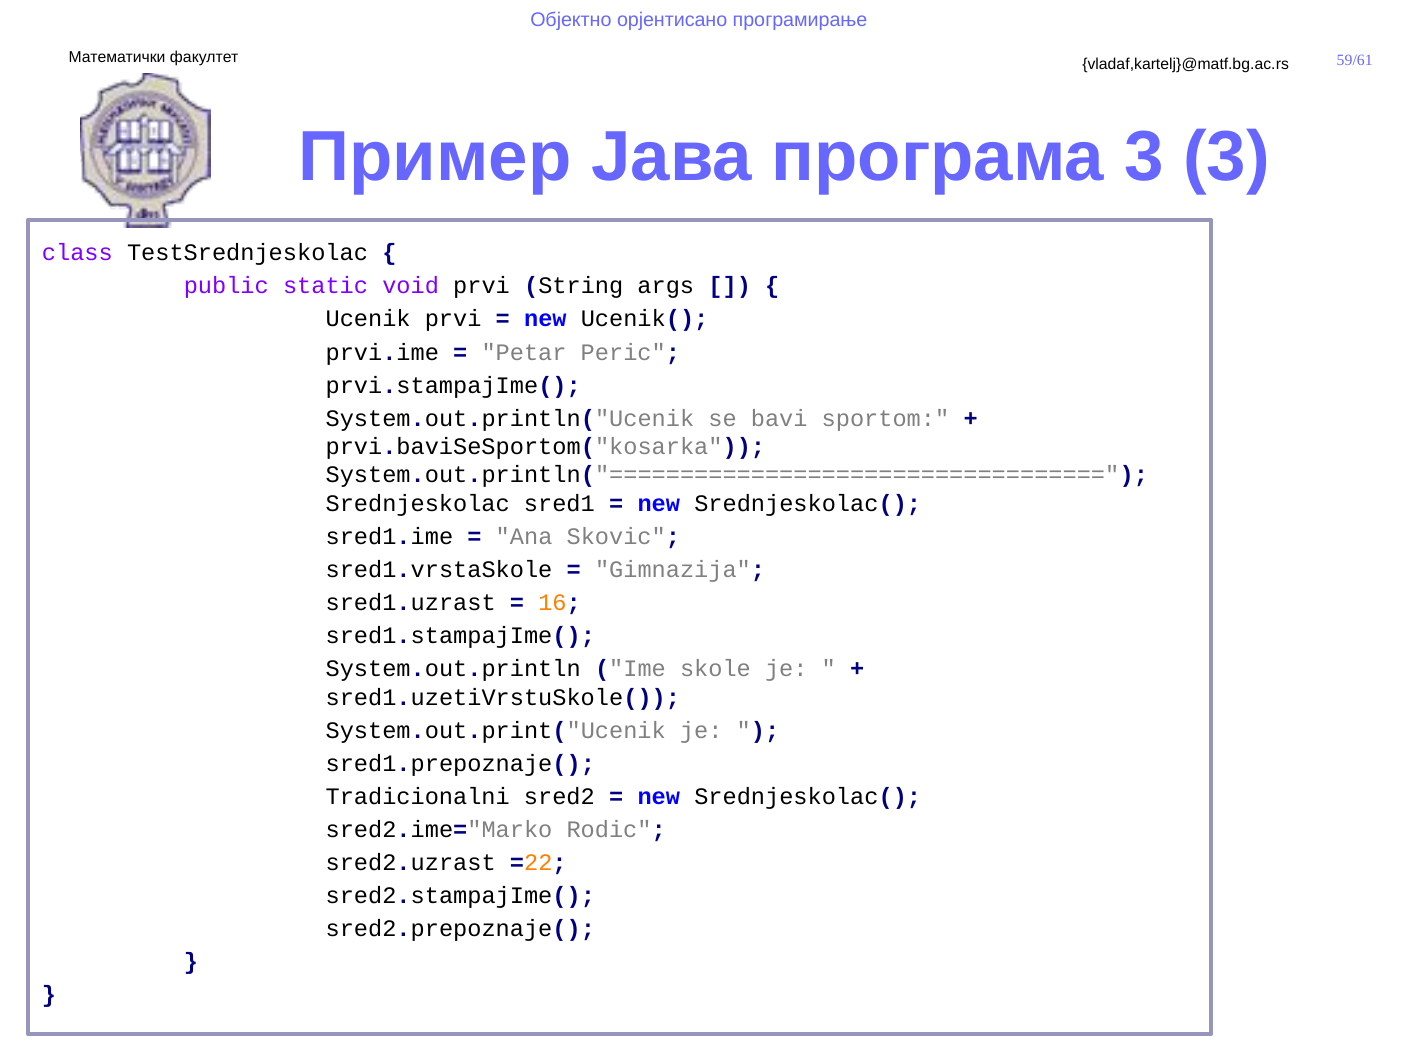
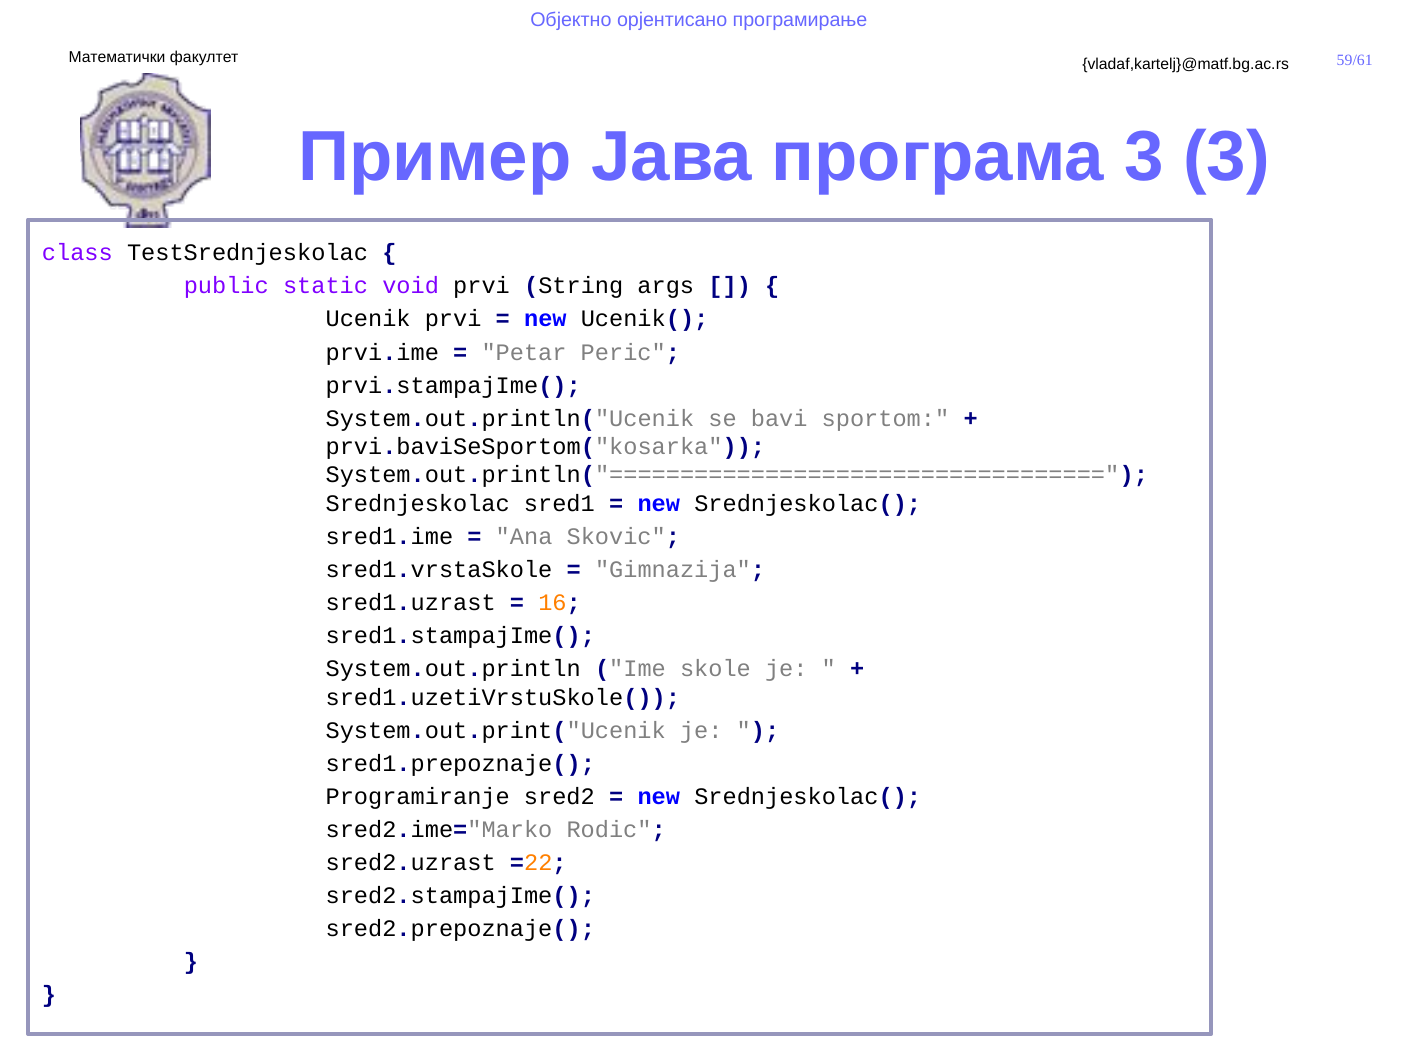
Tradicionalni: Tradicionalni -> Programiranje
